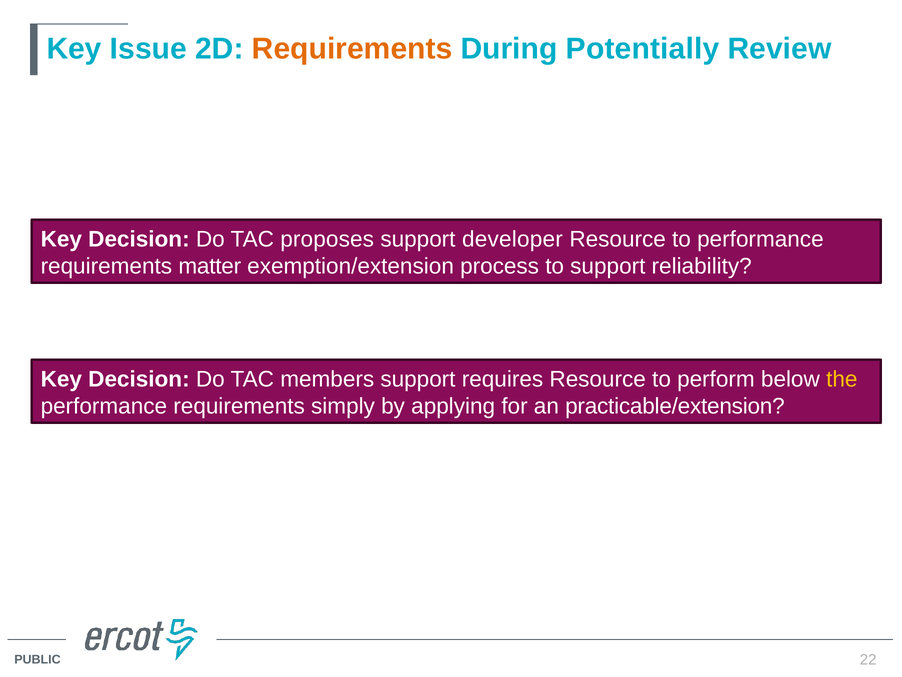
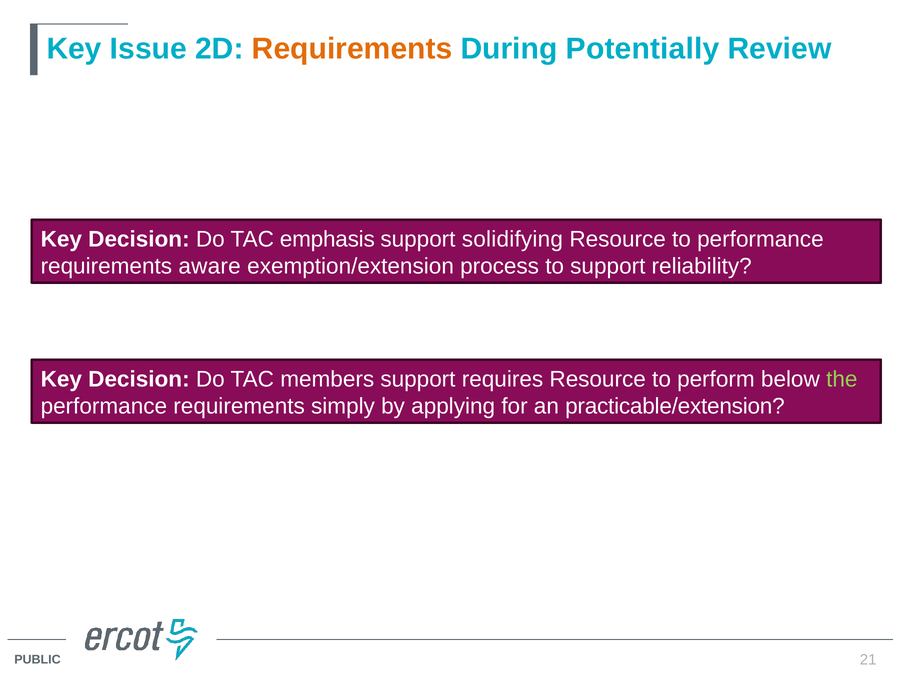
proposes: proposes -> emphasis
developer: developer -> solidifying
matter: matter -> aware
the colour: yellow -> light green
22: 22 -> 21
